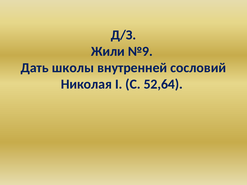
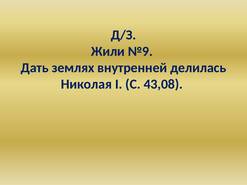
школы: школы -> землях
сословий: сословий -> делилась
52,64: 52,64 -> 43,08
